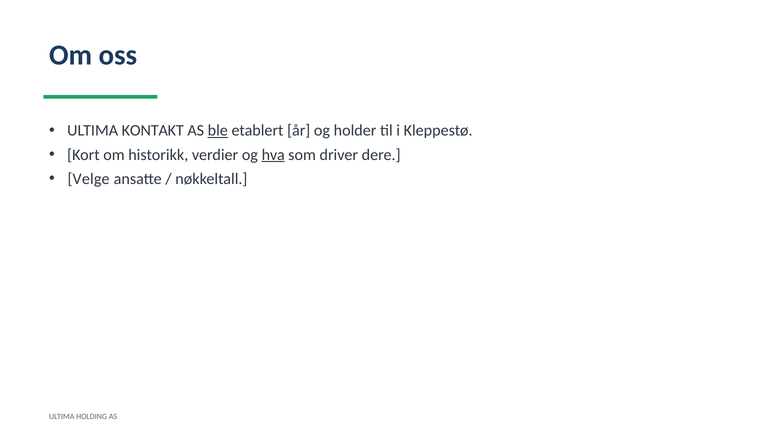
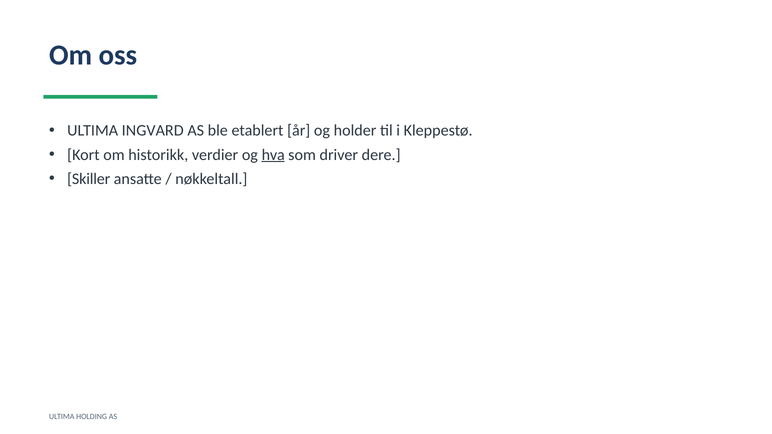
KONTAKT: KONTAKT -> INGVARD
ble underline: present -> none
Velge: Velge -> Skiller
